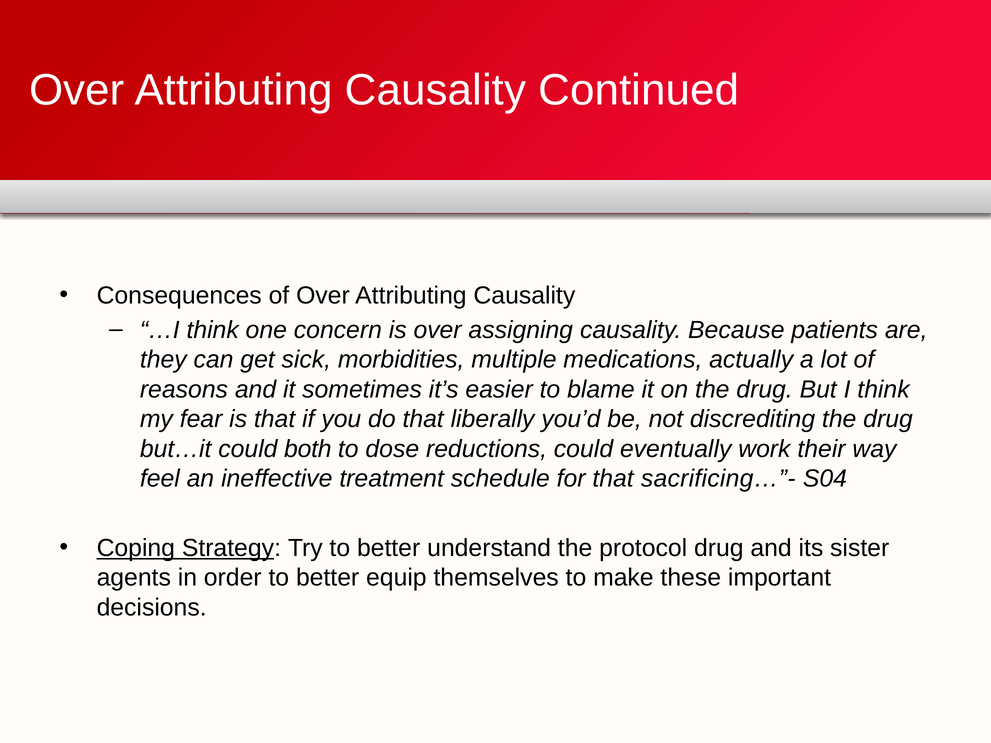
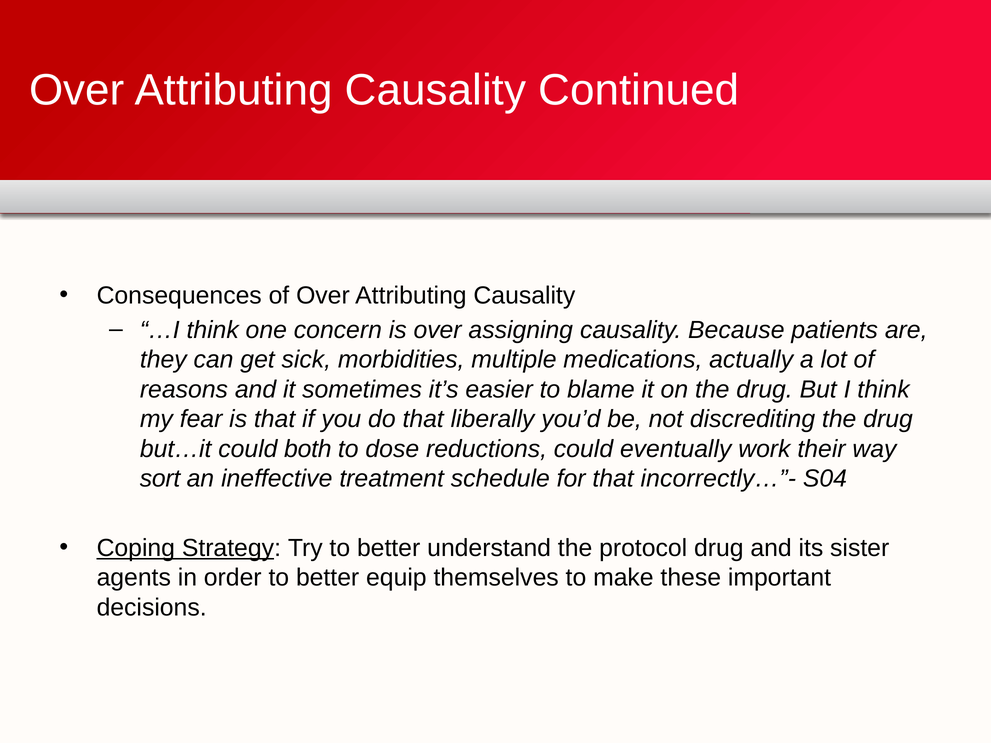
feel: feel -> sort
sacrificing…”-: sacrificing…”- -> incorrectly…”-
